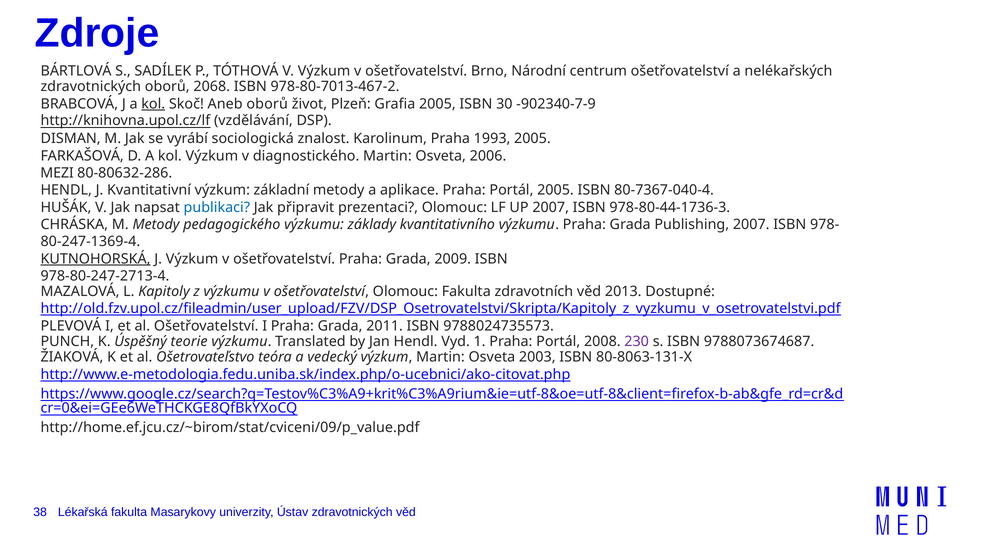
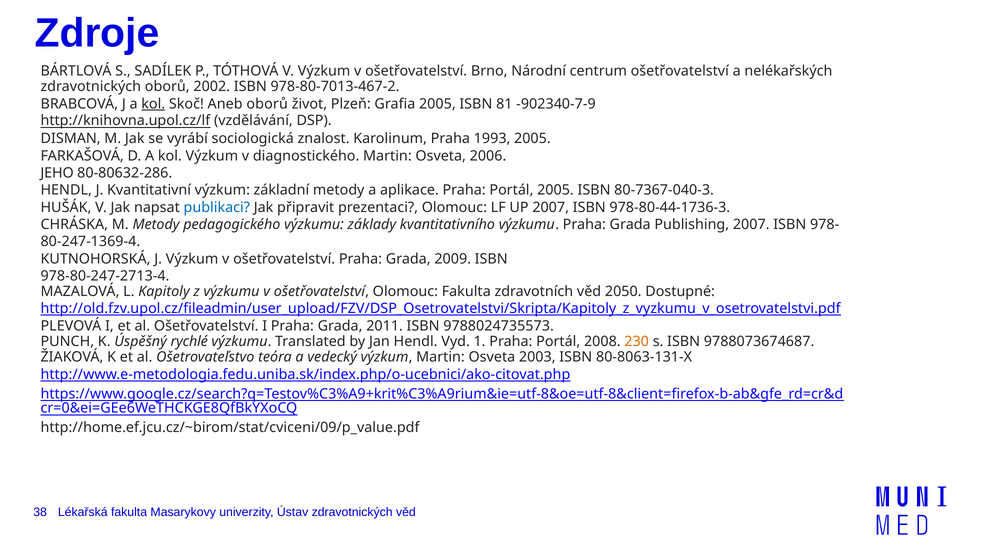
2068: 2068 -> 2002
30: 30 -> 81
MEZI: MEZI -> JEHO
80-7367-040-4: 80-7367-040-4 -> 80-7367-040-3
KUTNOHORSKÁ underline: present -> none
2013: 2013 -> 2050
teorie: teorie -> rychlé
230 colour: purple -> orange
